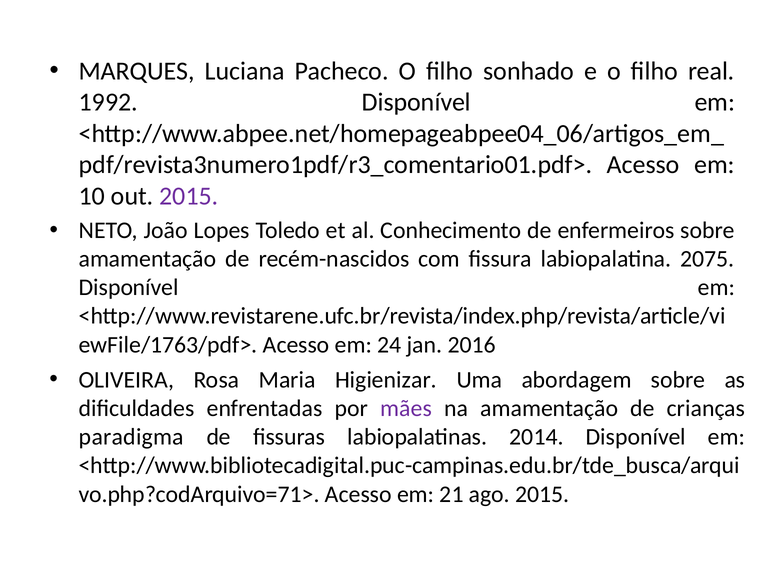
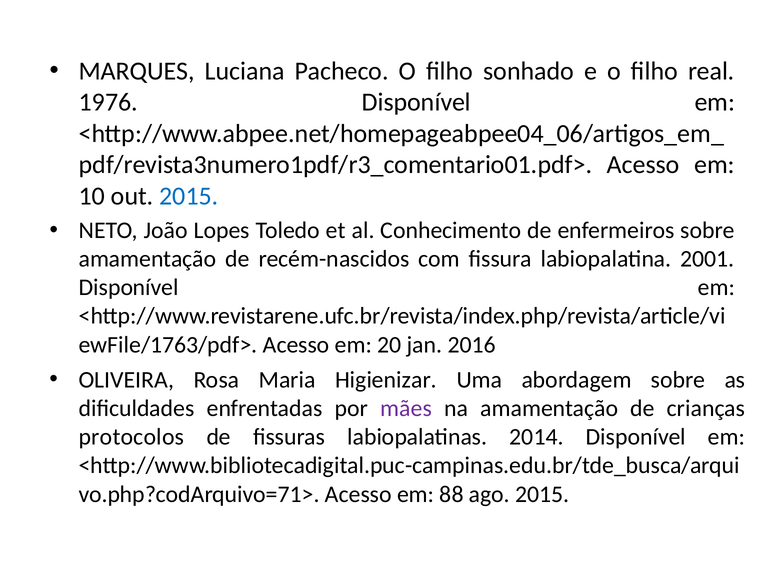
1992: 1992 -> 1976
2015 at (189, 196) colour: purple -> blue
2075: 2075 -> 2001
24: 24 -> 20
paradigma: paradigma -> protocolos
21: 21 -> 88
